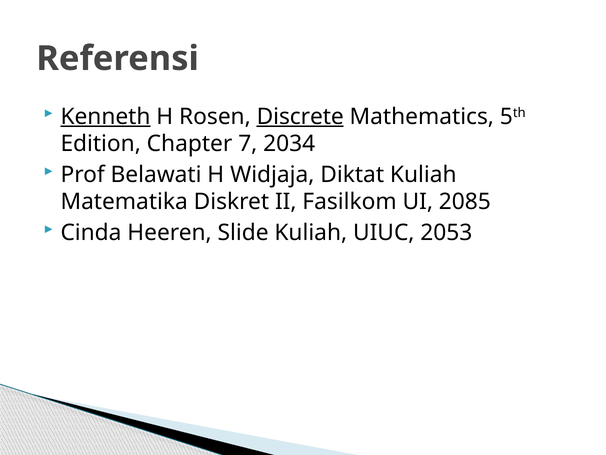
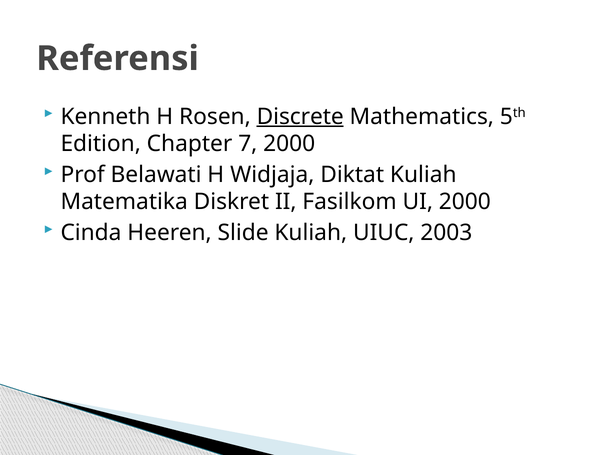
Kenneth underline: present -> none
7 2034: 2034 -> 2000
UI 2085: 2085 -> 2000
2053: 2053 -> 2003
